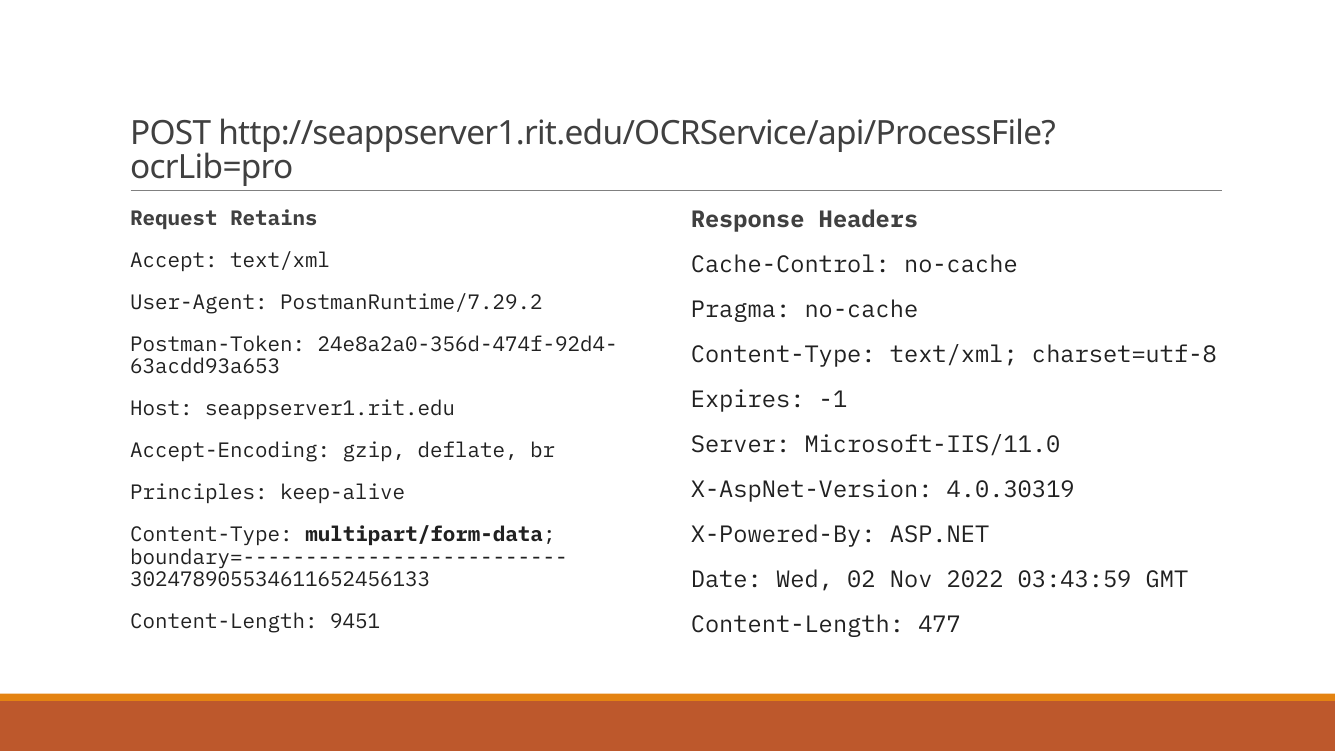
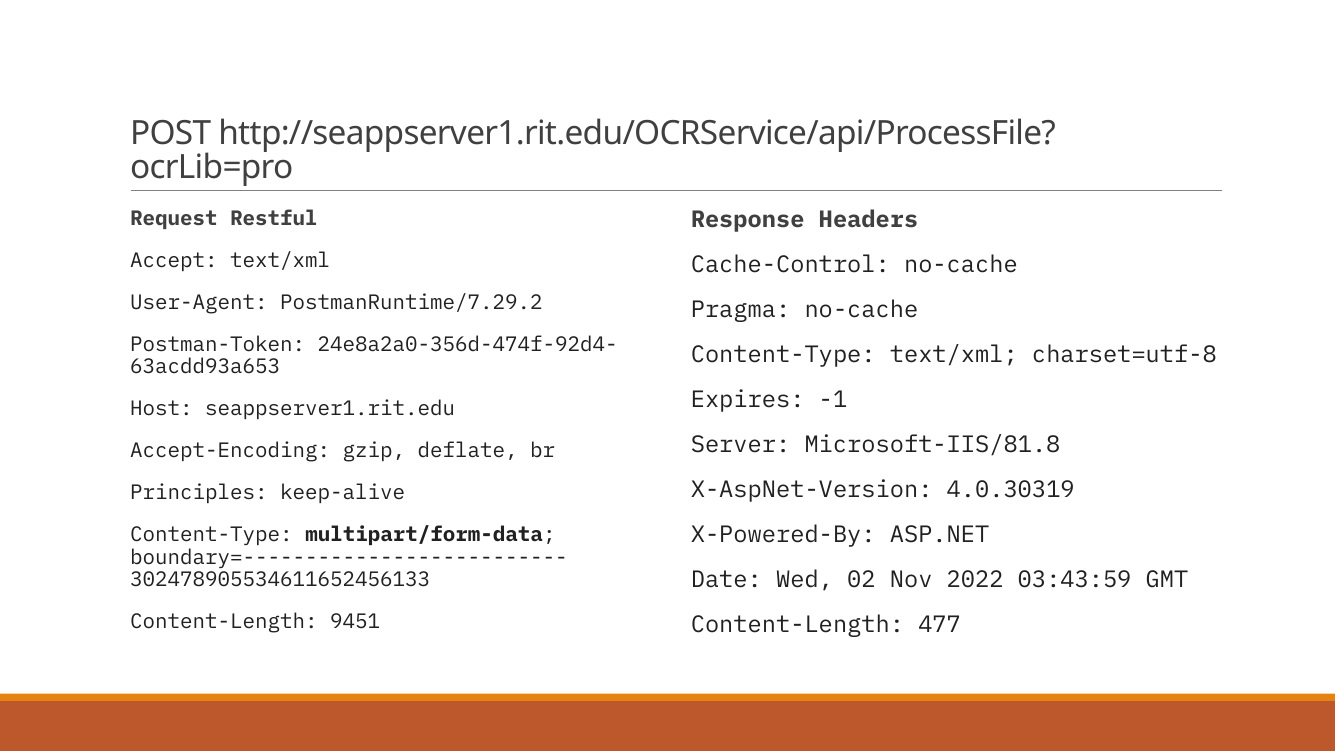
Retains: Retains -> Restful
Microsoft-IIS/11.0: Microsoft-IIS/11.0 -> Microsoft-IIS/81.8
